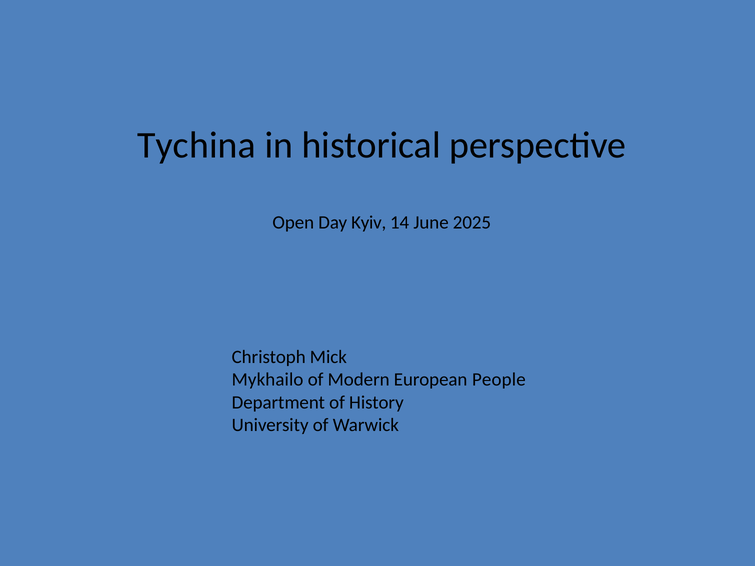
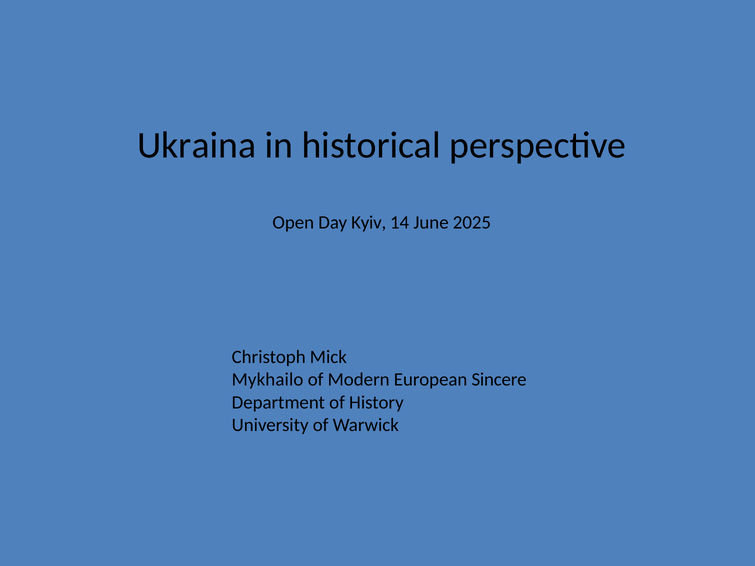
Tychina: Tychina -> Ukraina
People: People -> Sincere
